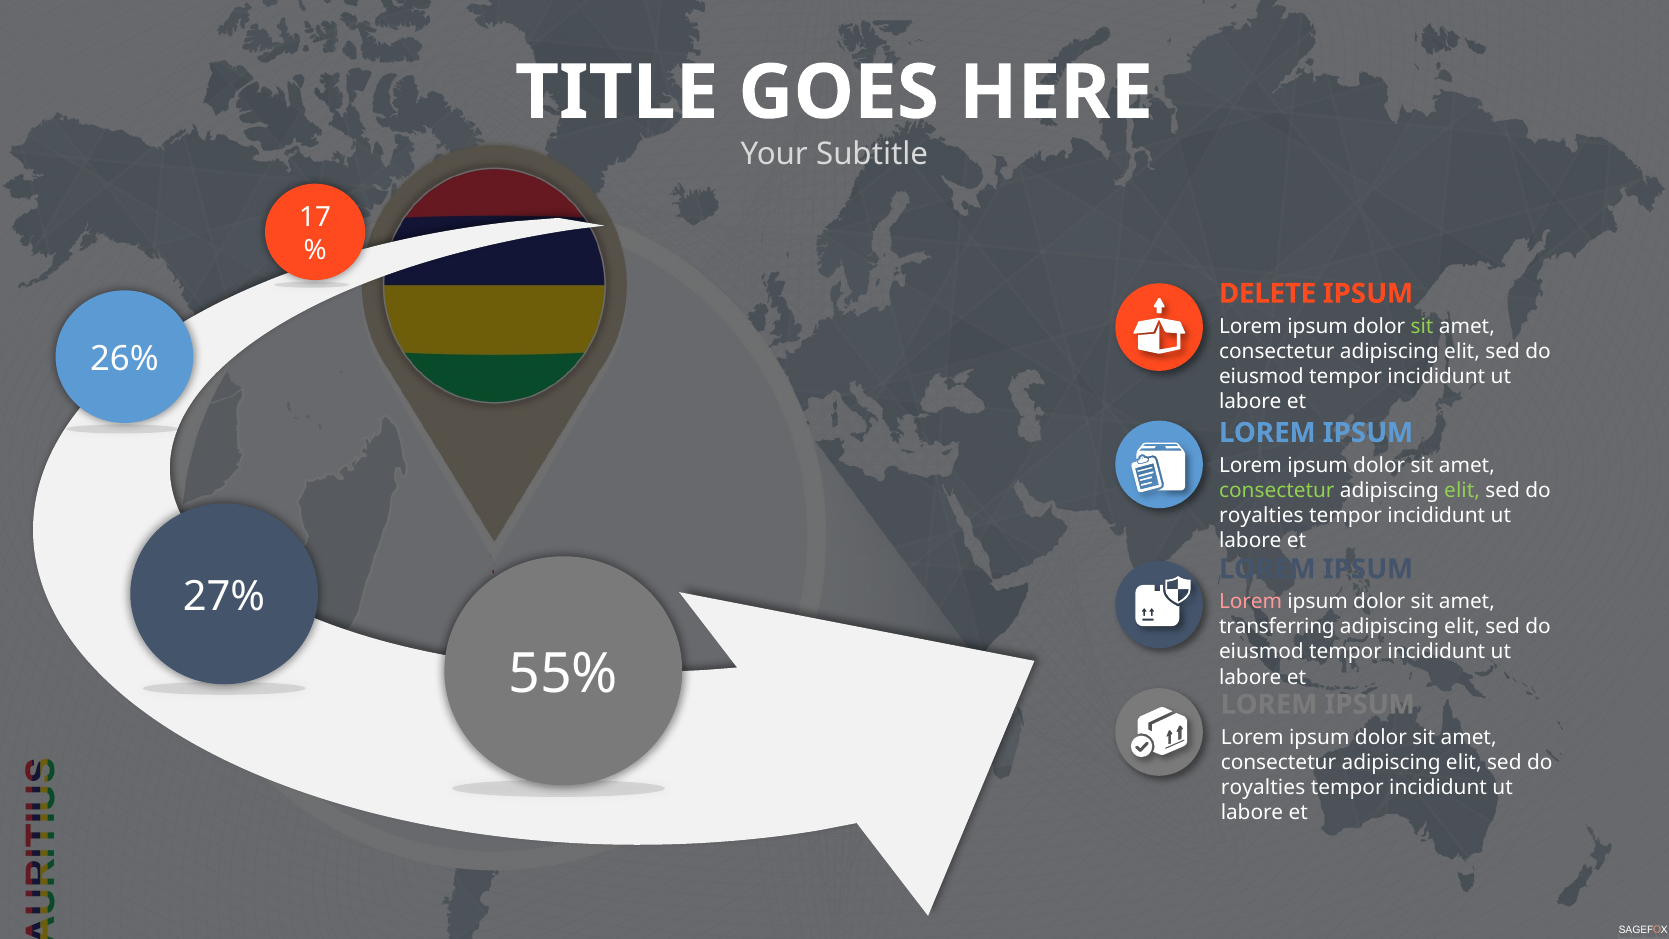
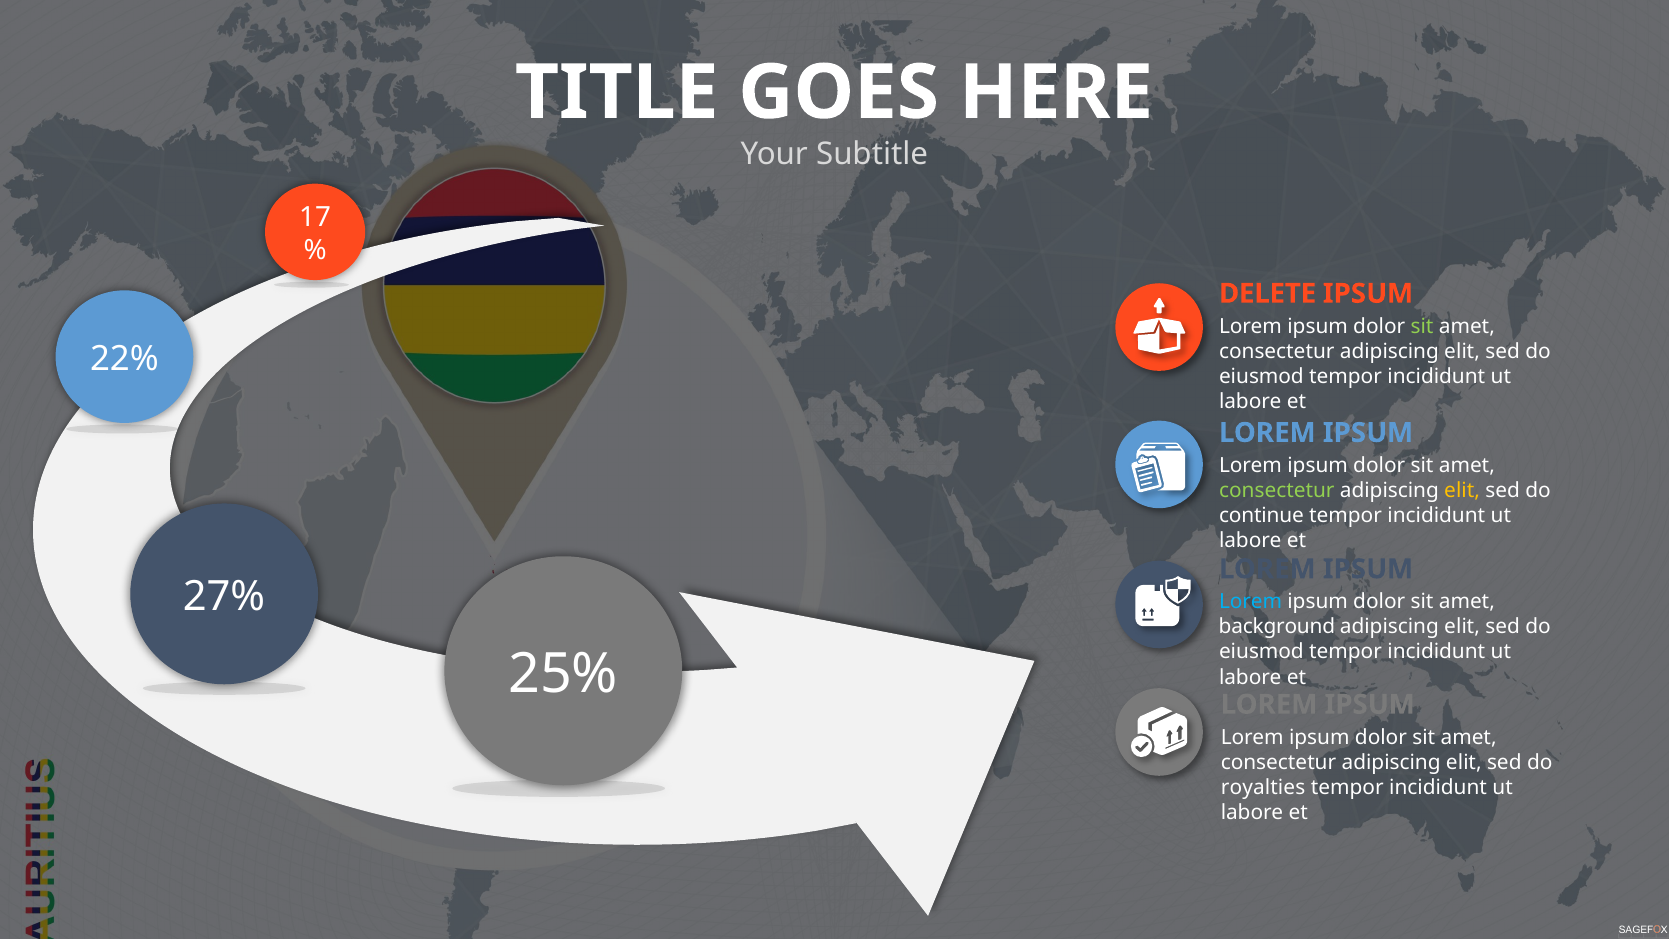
26%: 26% -> 22%
elit at (1462, 491) colour: light green -> yellow
royalties at (1261, 516): royalties -> continue
Lorem at (1251, 602) colour: pink -> light blue
transferring: transferring -> background
55%: 55% -> 25%
